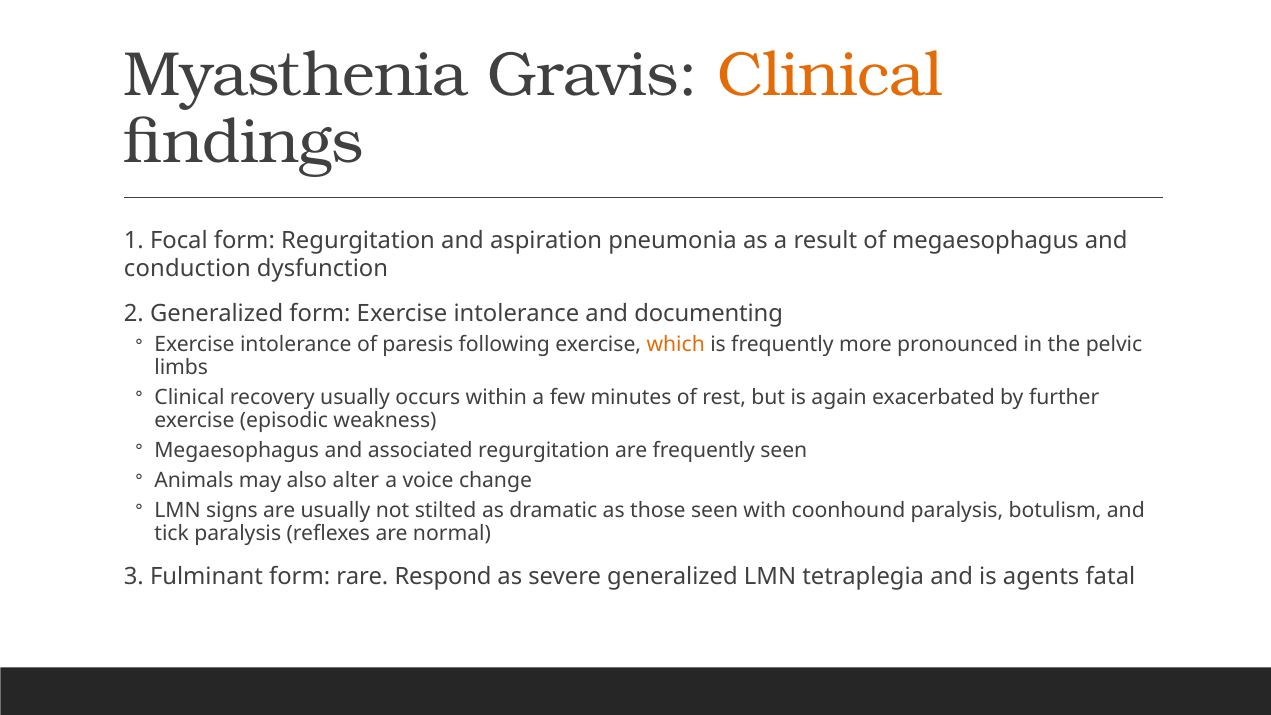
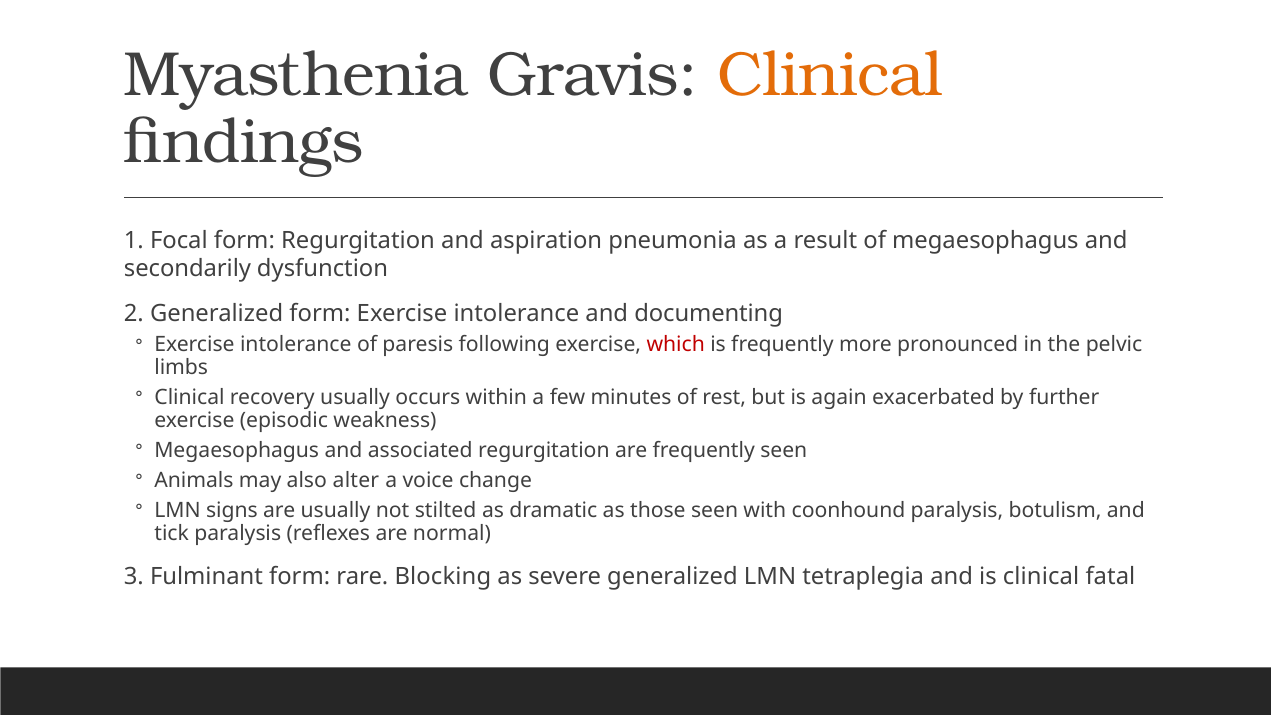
conduction: conduction -> secondarily
which colour: orange -> red
Respond: Respond -> Blocking
is agents: agents -> clinical
